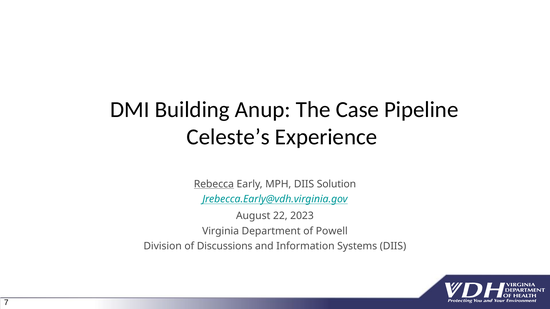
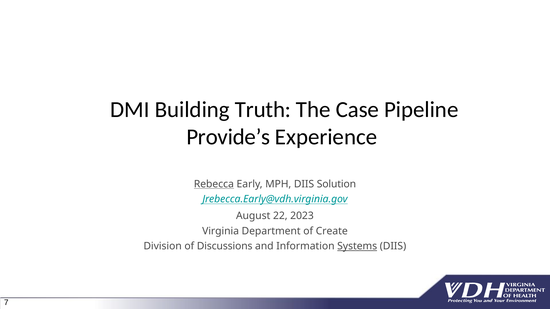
Anup: Anup -> Truth
Celeste’s: Celeste’s -> Provide’s
Powell: Powell -> Create
Systems underline: none -> present
